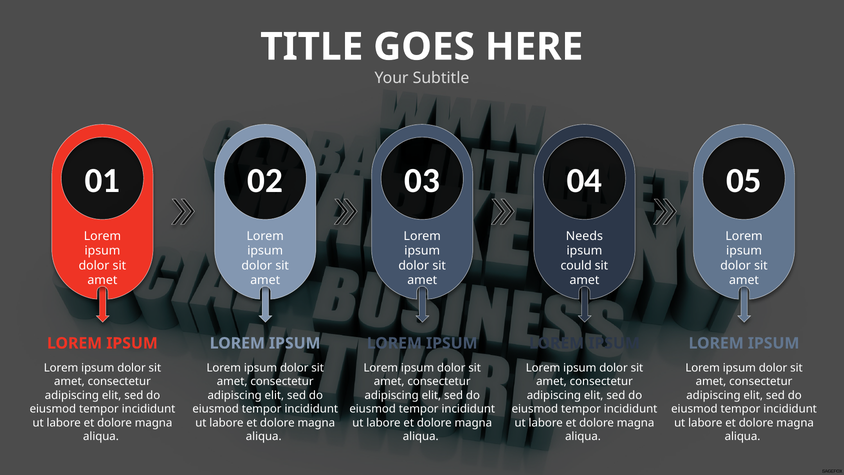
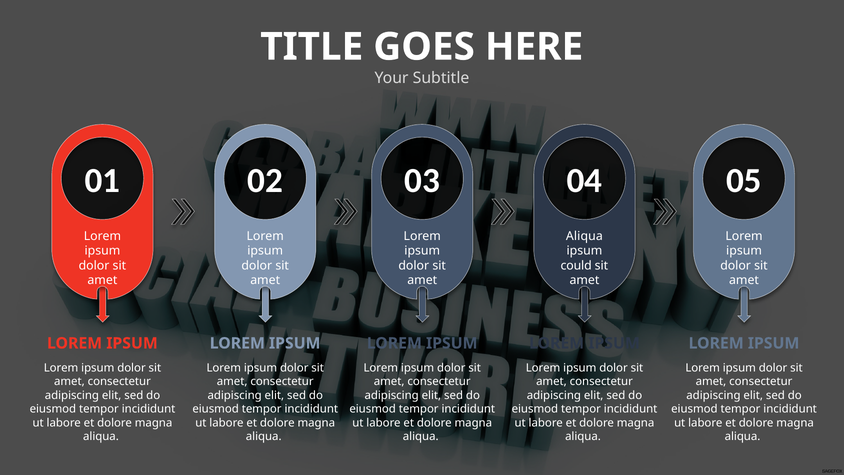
Needs at (584, 236): Needs -> Aliqua
